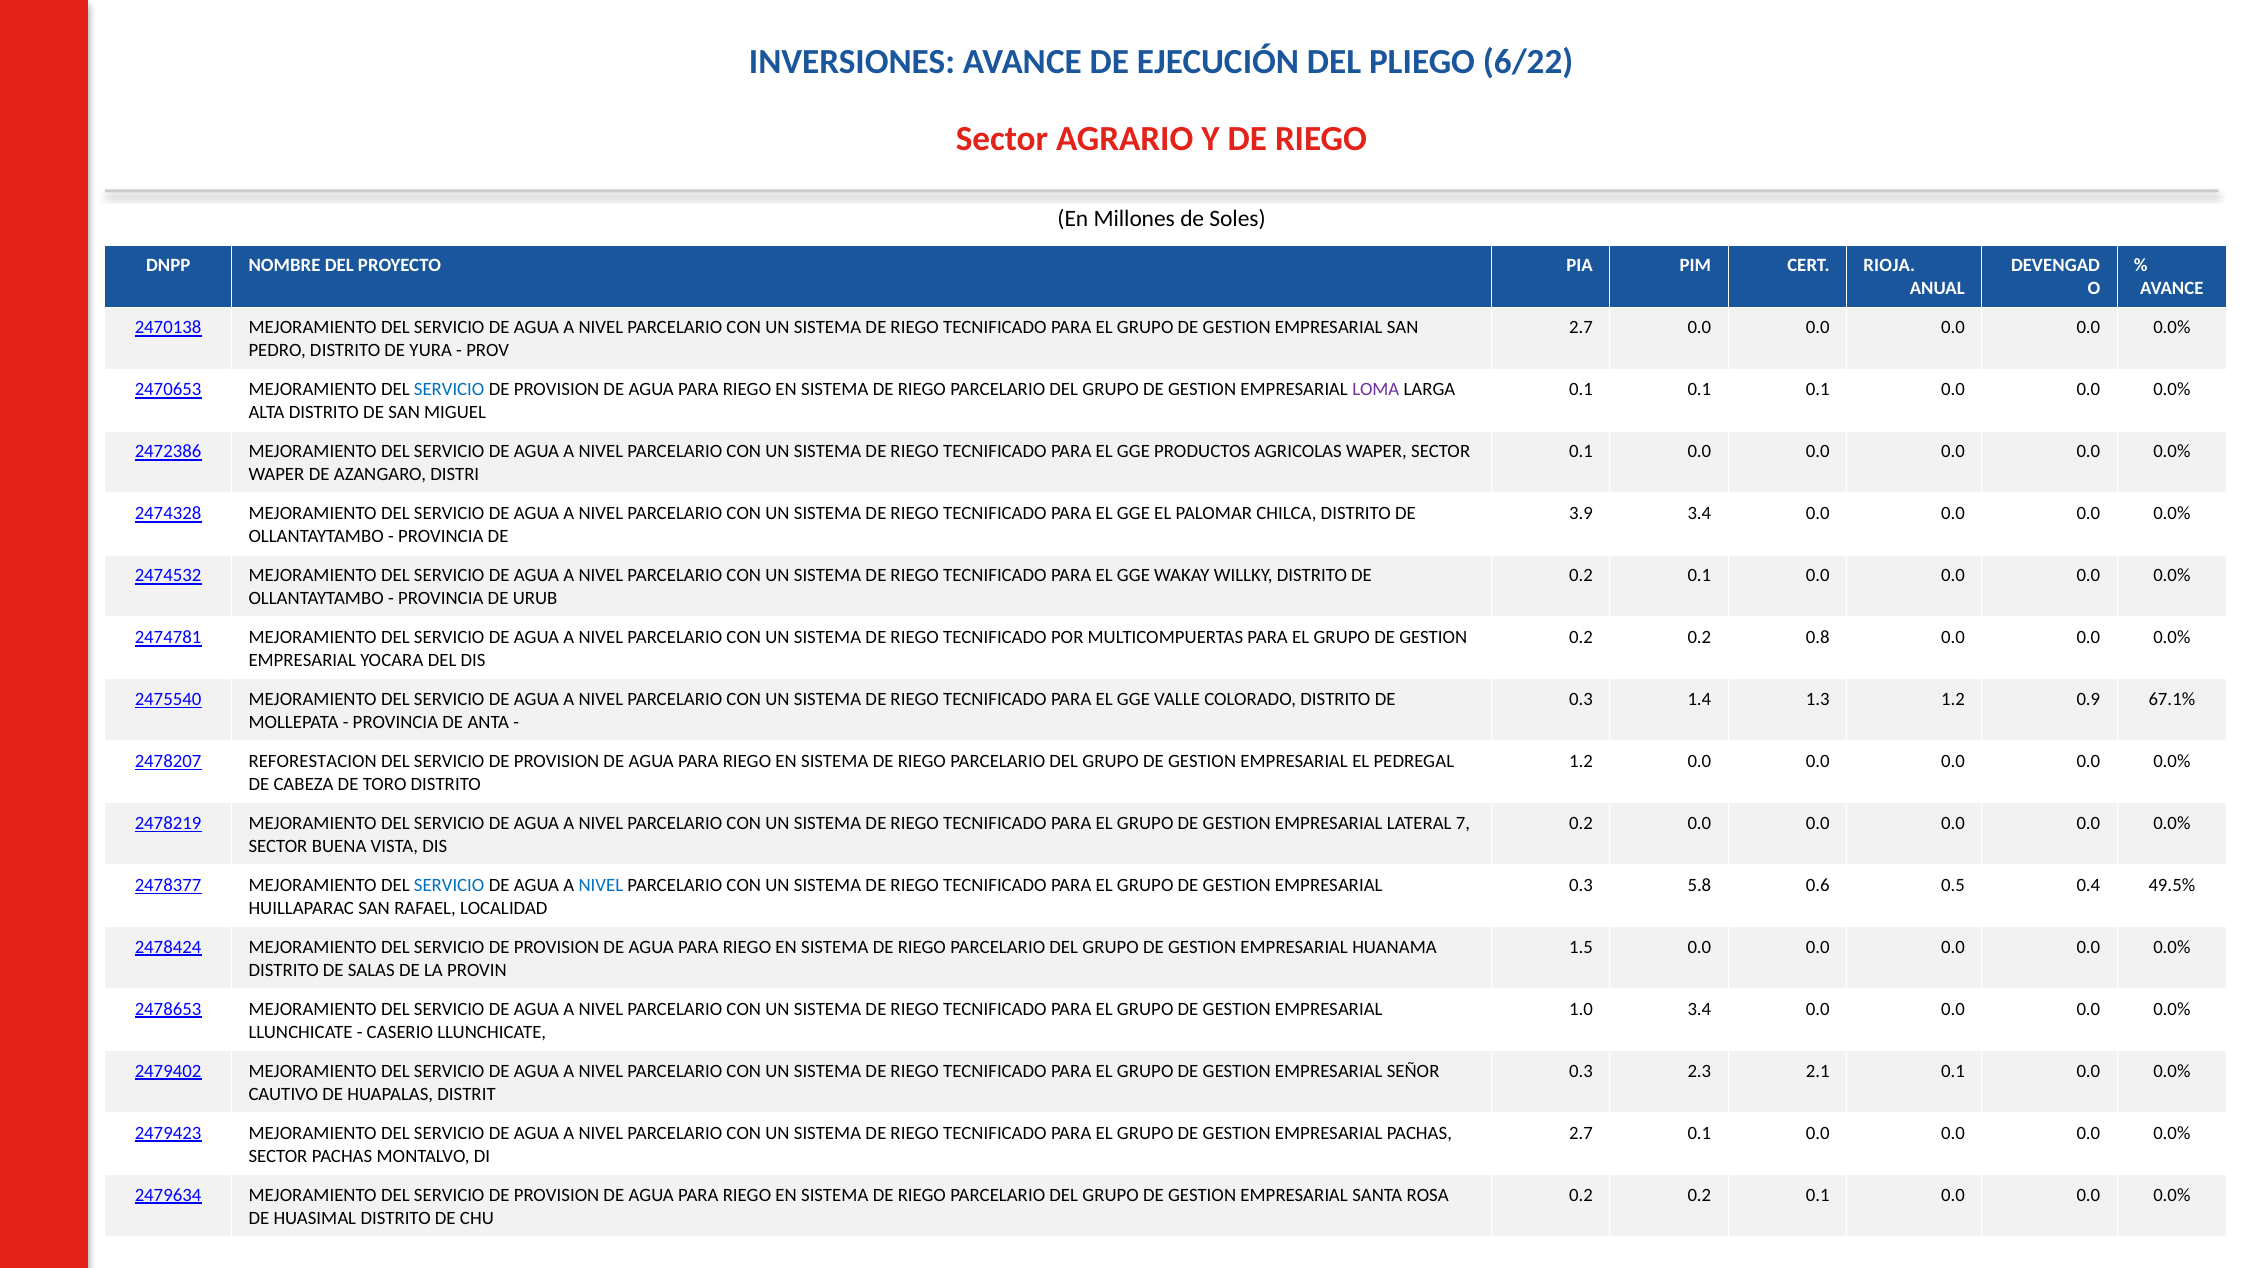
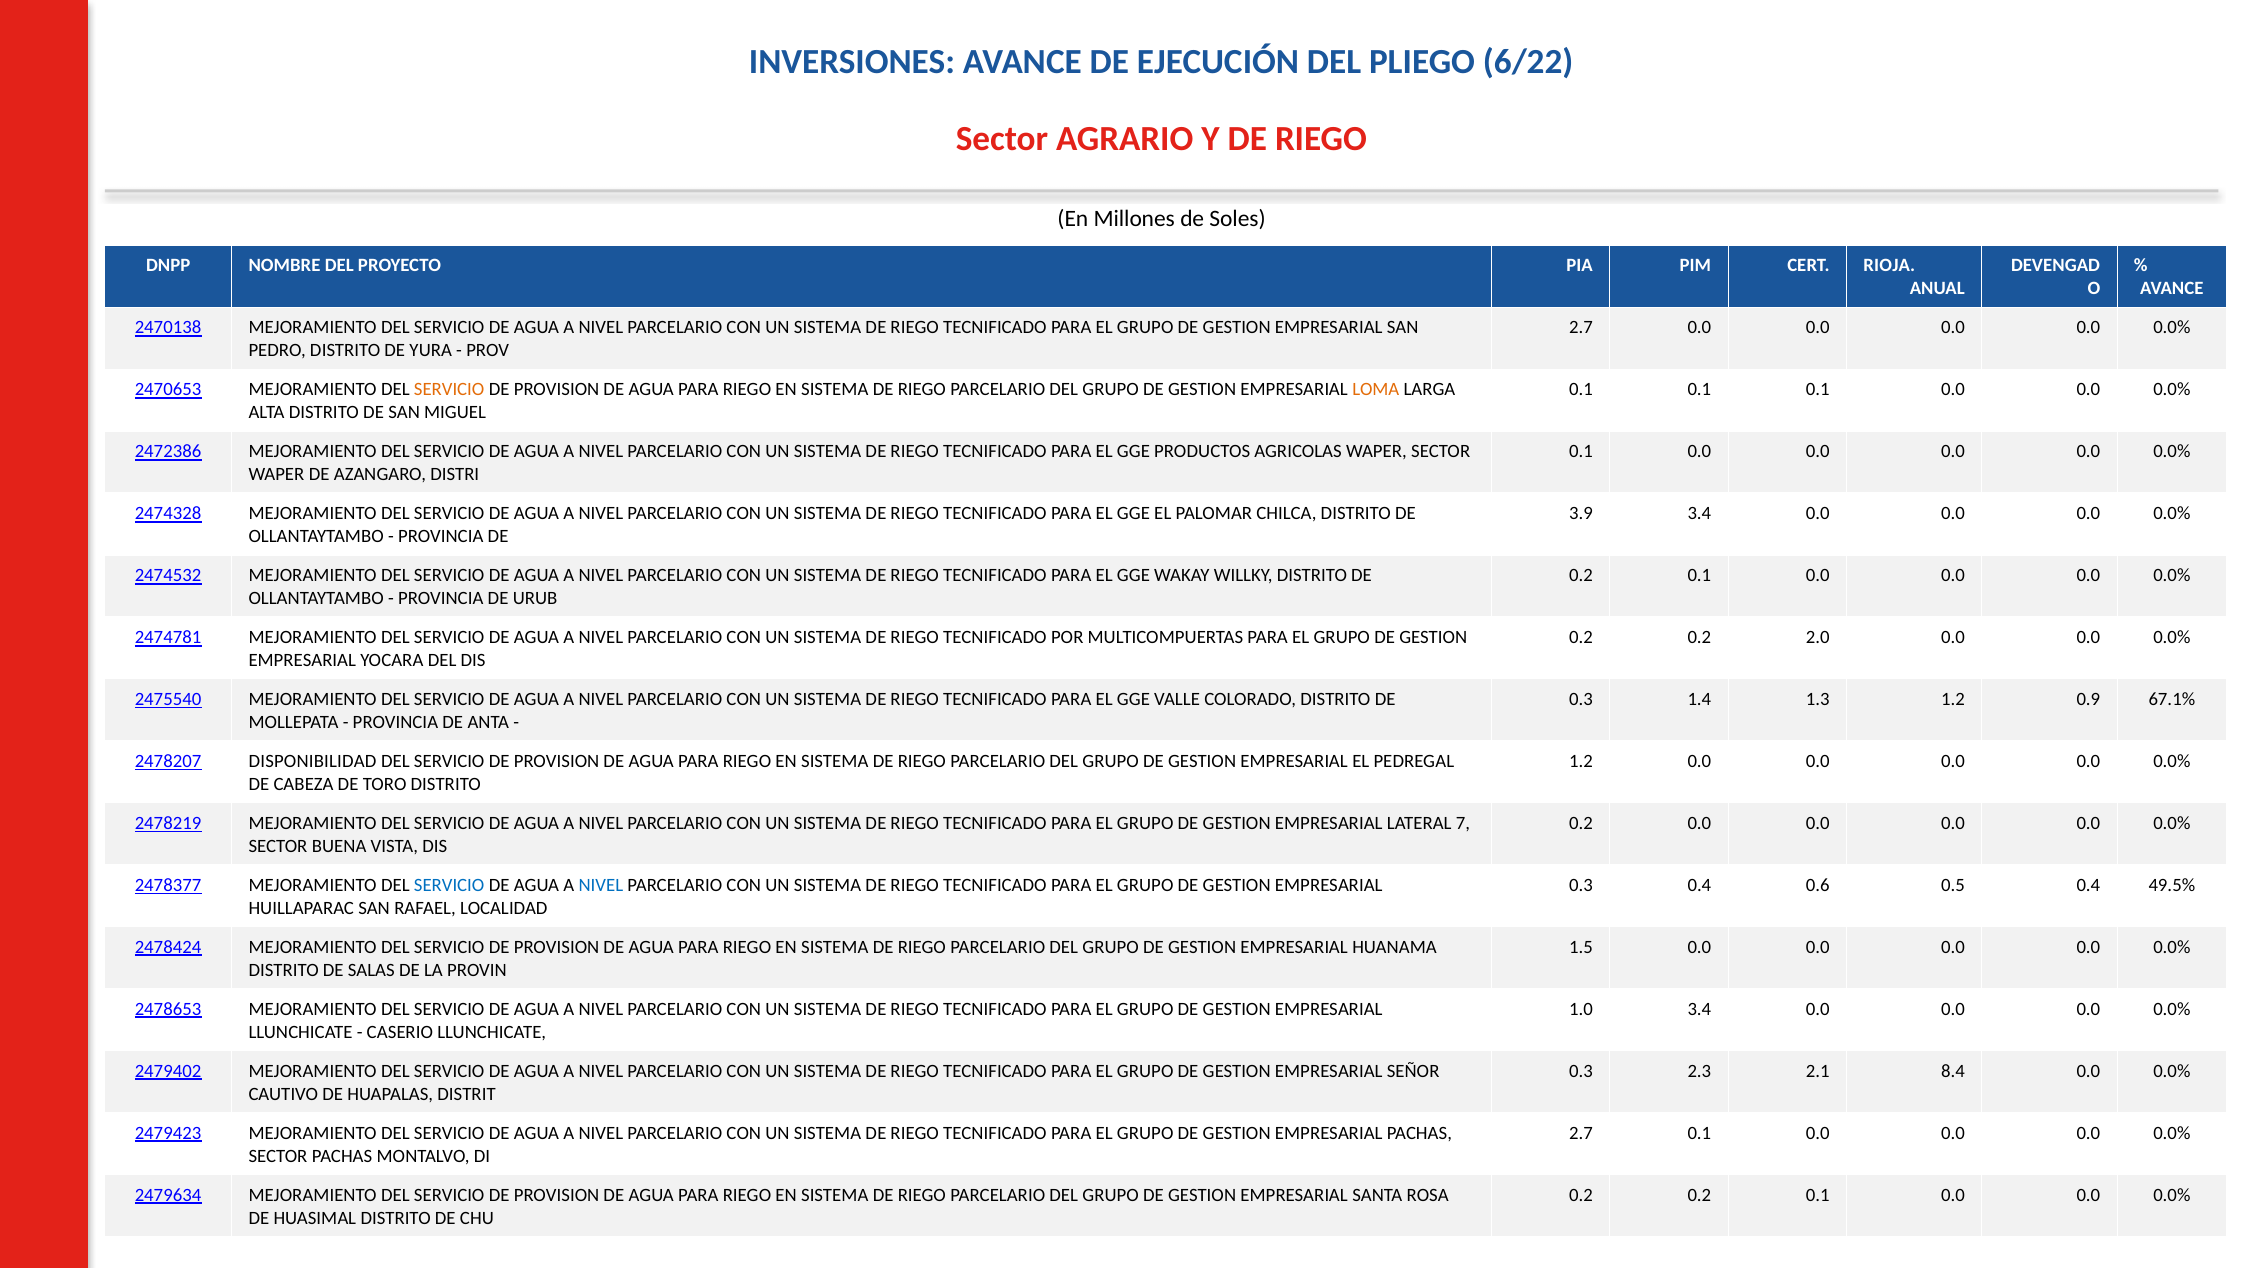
SERVICIO at (449, 389) colour: blue -> orange
LOMA colour: purple -> orange
0.8: 0.8 -> 2.0
REFORESTACION: REFORESTACION -> DISPONIBILIDAD
0.3 5.8: 5.8 -> 0.4
2.1 0.1: 0.1 -> 8.4
